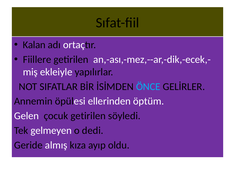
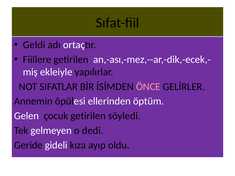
Kalan: Kalan -> Geldi
ÖNCE colour: light blue -> pink
almış: almış -> gideli
